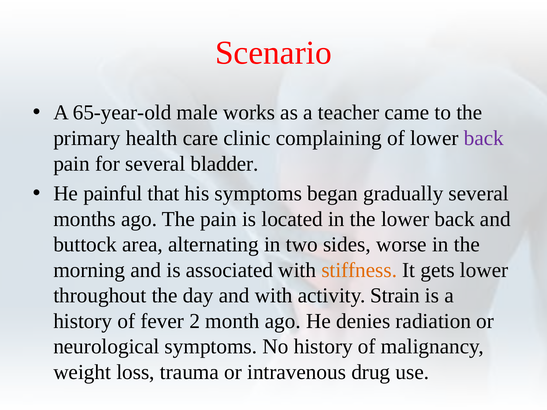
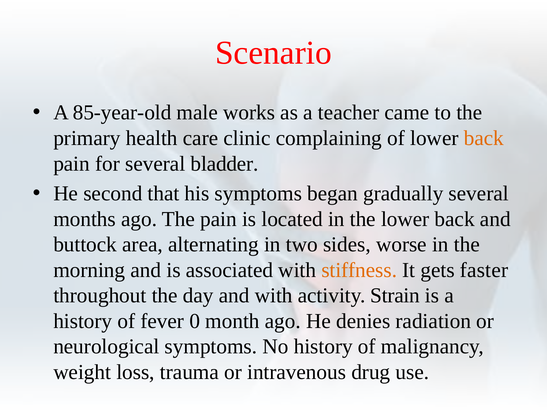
65-year-old: 65-year-old -> 85-year-old
back at (484, 138) colour: purple -> orange
painful: painful -> second
gets lower: lower -> faster
2: 2 -> 0
